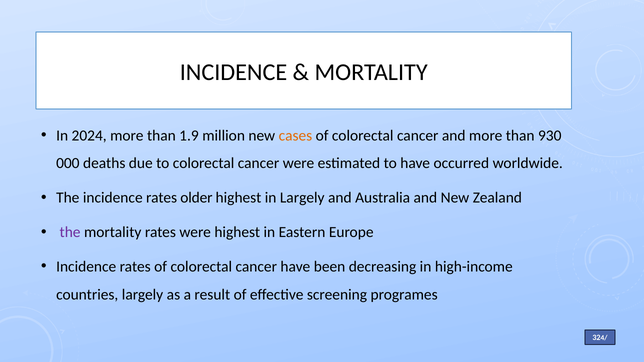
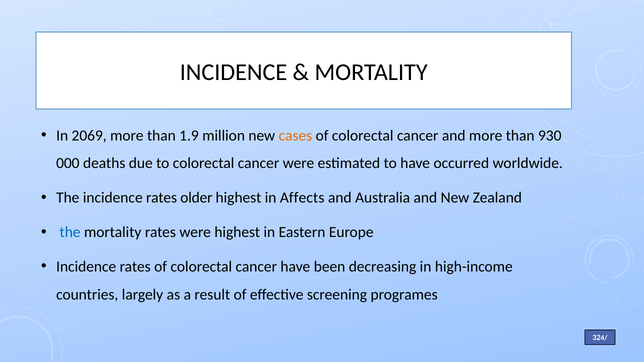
2024: 2024 -> 2069
in Largely: Largely -> Affects
the at (70, 232) colour: purple -> blue
